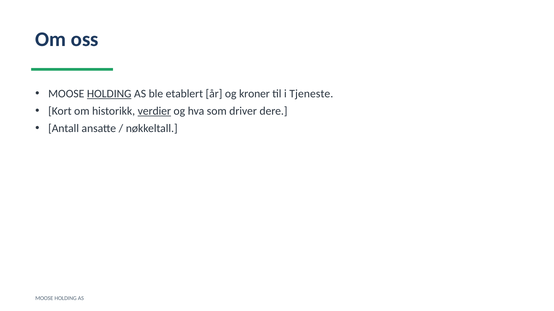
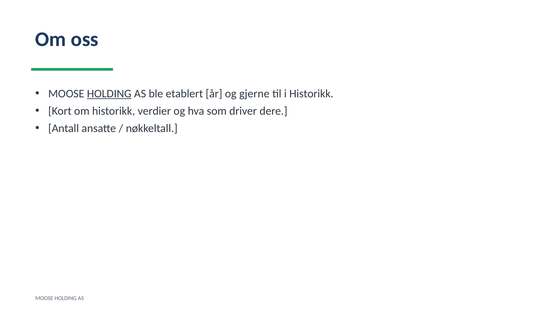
kroner: kroner -> gjerne
i Tjeneste: Tjeneste -> Historikk
verdier underline: present -> none
